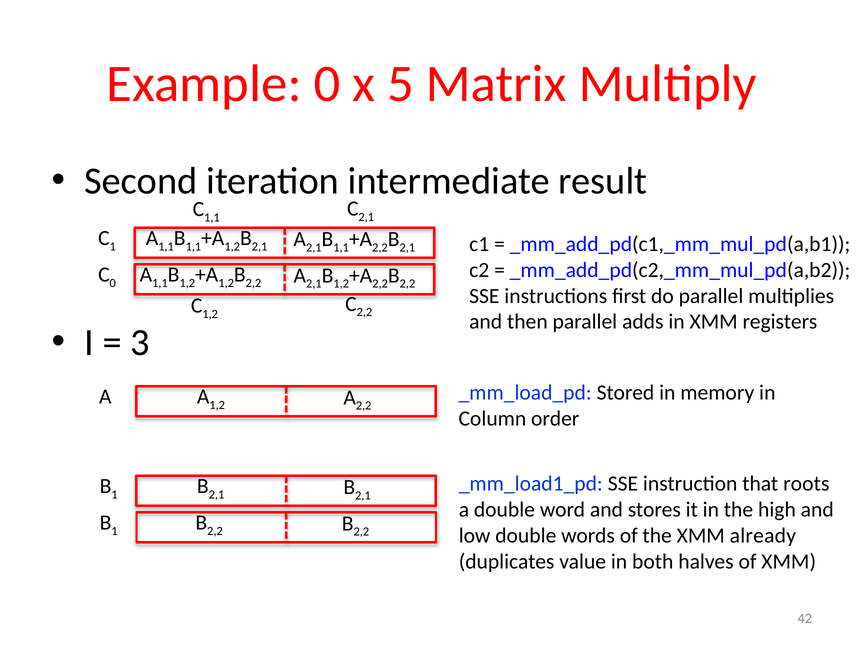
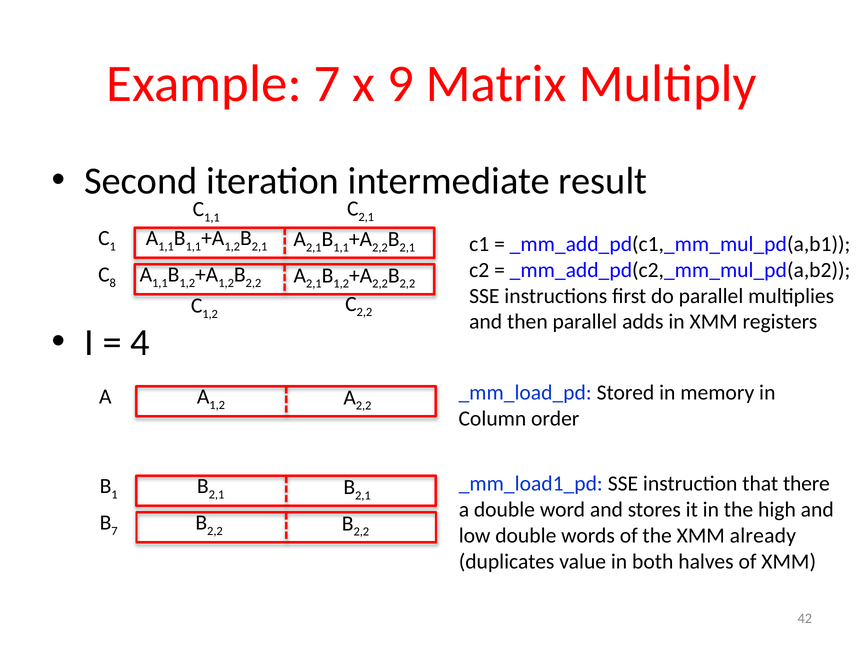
Example 0: 0 -> 7
5: 5 -> 9
0 at (113, 283): 0 -> 8
3: 3 -> 4
roots: roots -> there
1 at (115, 531): 1 -> 7
